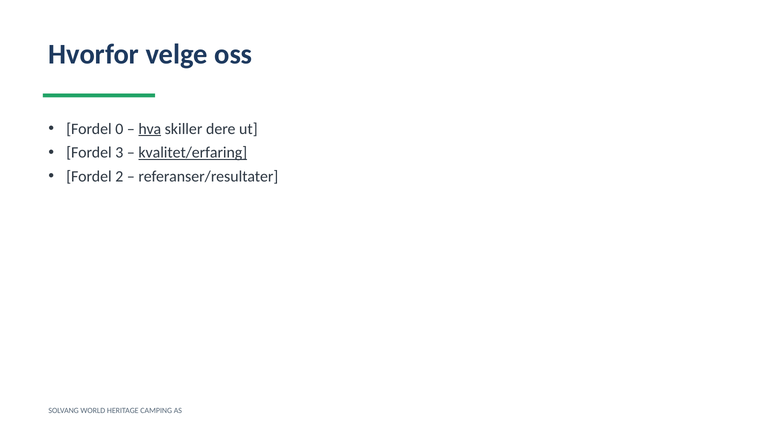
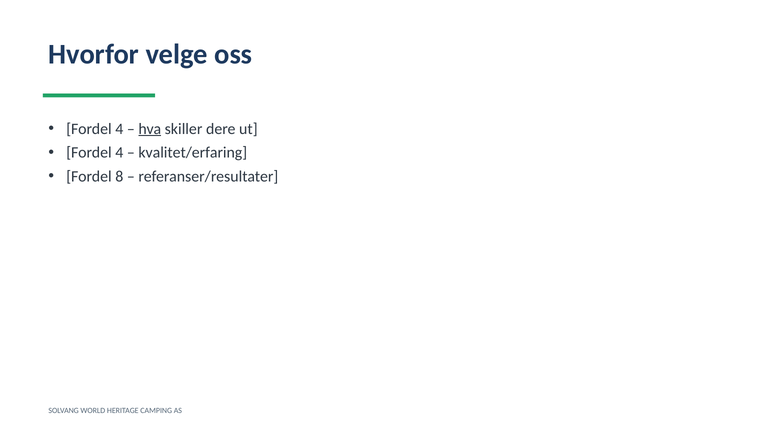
0 at (119, 129): 0 -> 4
3 at (119, 153): 3 -> 4
kvalitet/erfaring underline: present -> none
2: 2 -> 8
